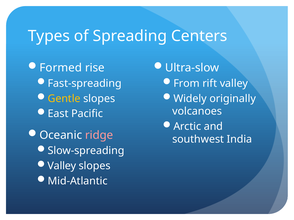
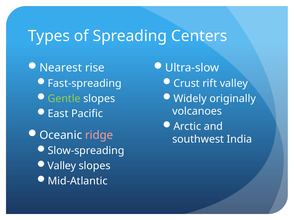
Formed: Formed -> Nearest
From: From -> Crust
Gentle colour: yellow -> light green
